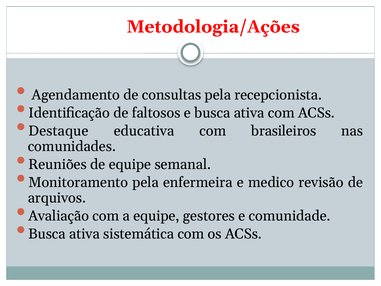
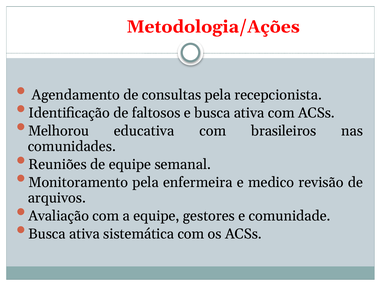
Destaque: Destaque -> Melhorou
